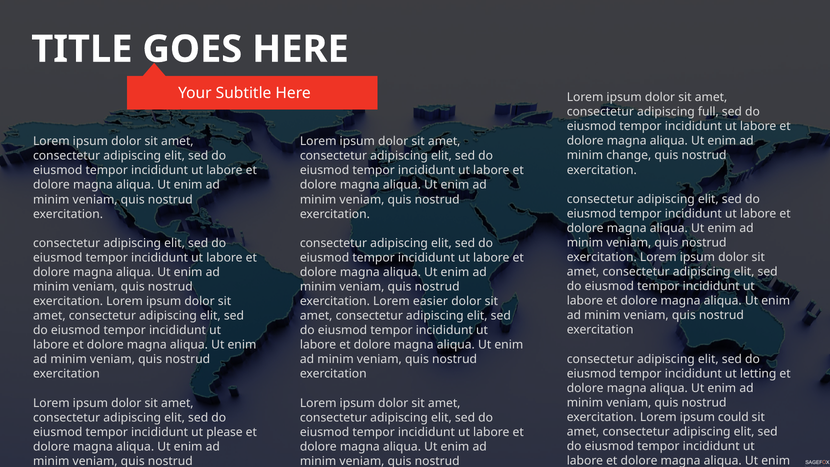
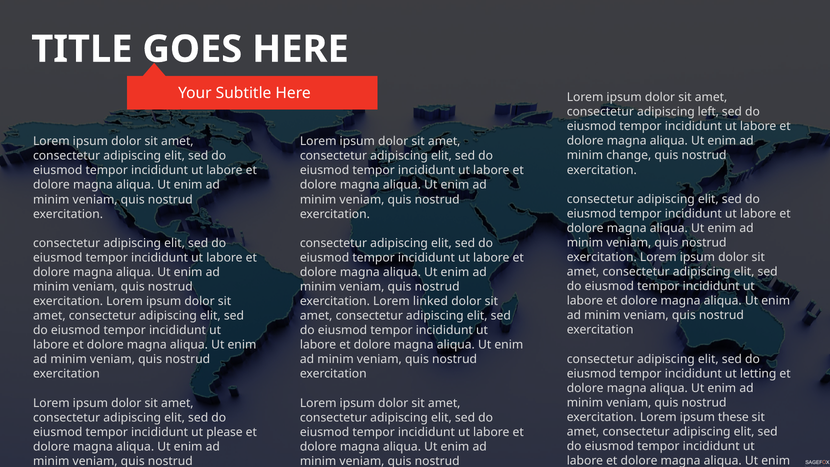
full: full -> left
easier: easier -> linked
could: could -> these
